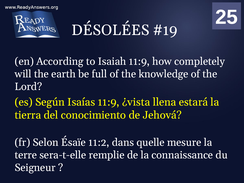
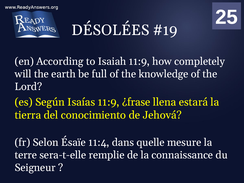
¿vista: ¿vista -> ¿frase
11:2: 11:2 -> 11:4
